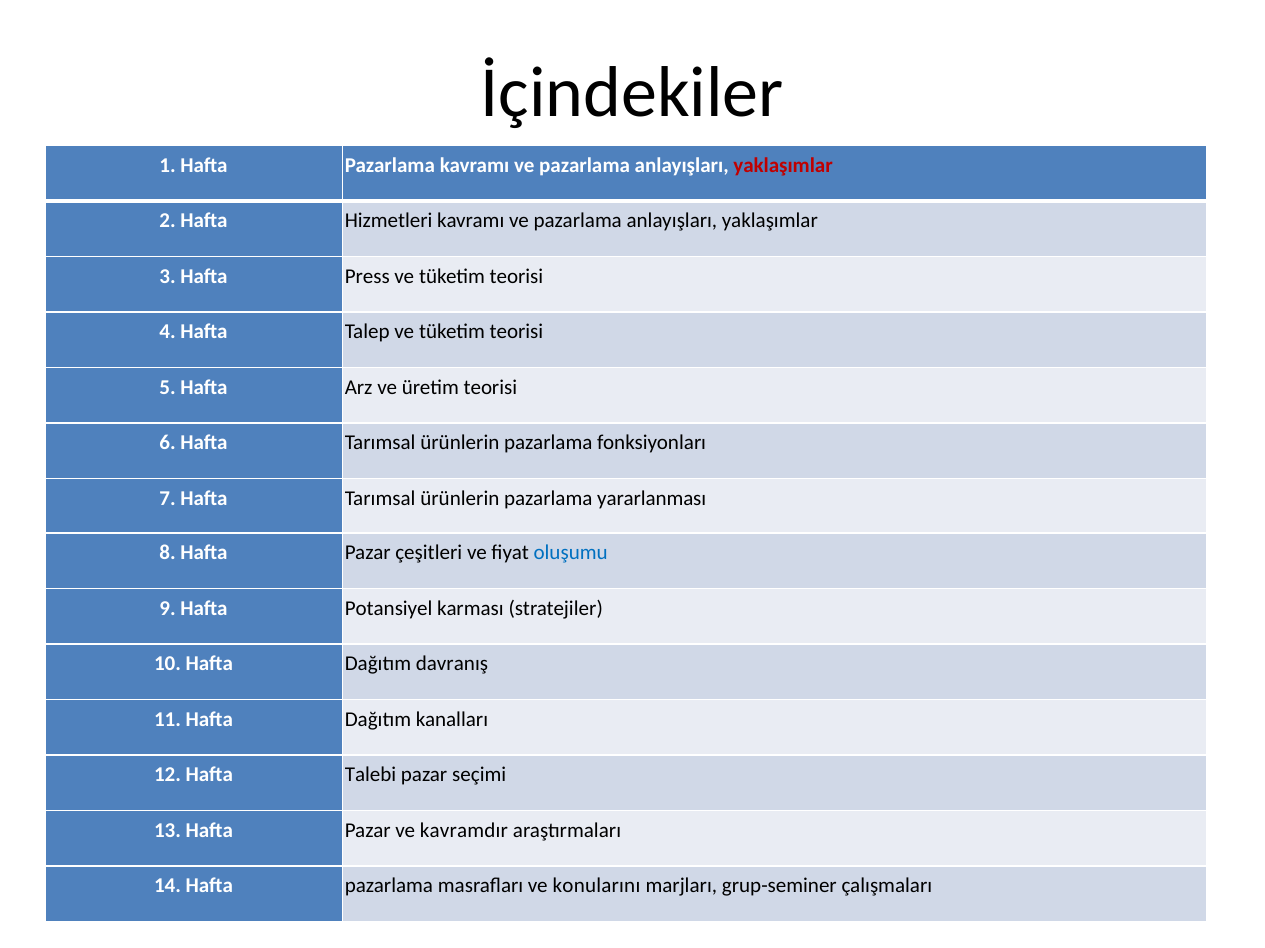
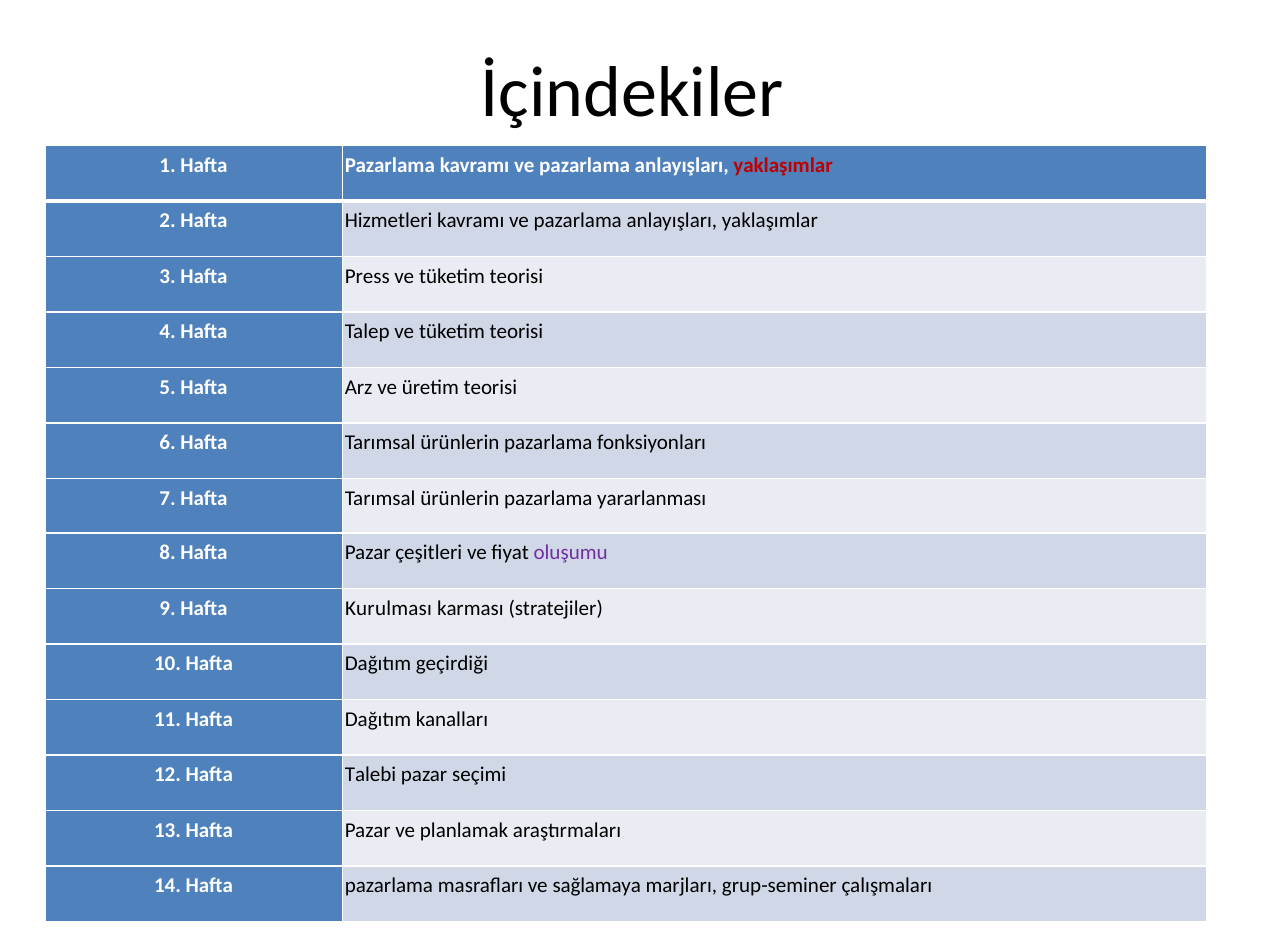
oluşumu colour: blue -> purple
Potansiyel: Potansiyel -> Kurulması
davranış: davranış -> geçirdiği
kavramdır: kavramdır -> planlamak
konularını: konularını -> sağlamaya
